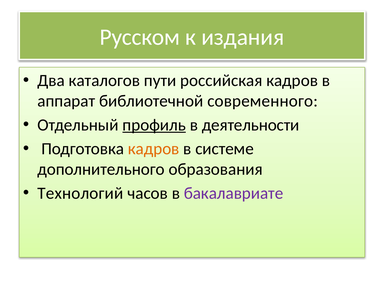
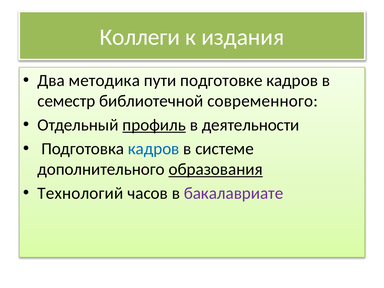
Русском: Русском -> Коллеги
каталогов: каталогов -> методика
российская: российская -> подготовке
аппарат: аппарат -> семестр
кадров at (154, 149) colour: orange -> blue
образования underline: none -> present
